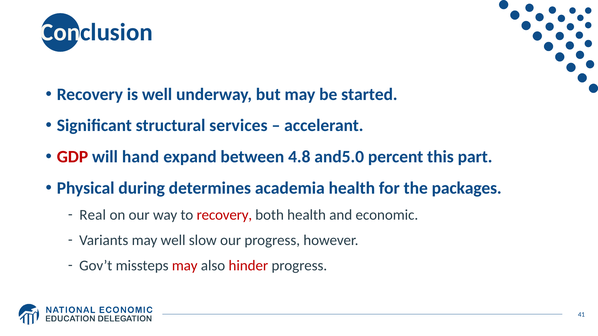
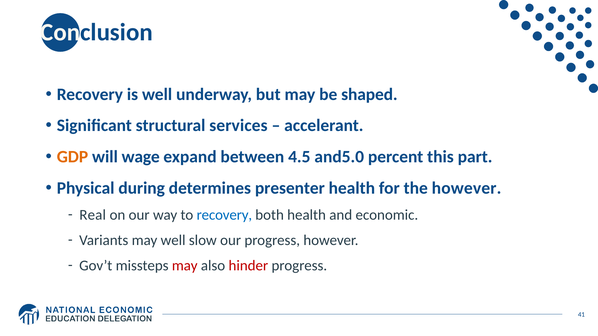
started: started -> shaped
GDP colour: red -> orange
hand: hand -> wage
4.8: 4.8 -> 4.5
academia: academia -> presenter
the packages: packages -> however
recovery at (224, 215) colour: red -> blue
